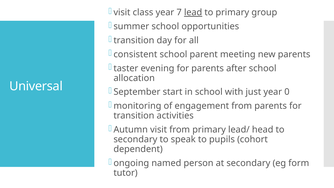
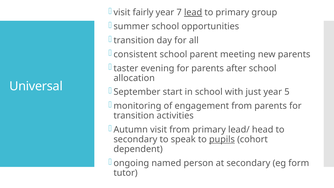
class: class -> fairly
0: 0 -> 5
pupils underline: none -> present
